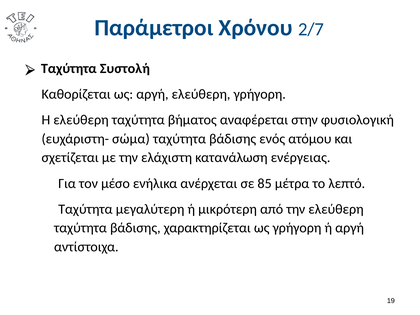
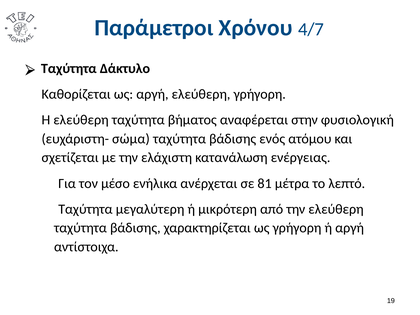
2/7: 2/7 -> 4/7
Συστολή: Συστολή -> Δάκτυλο
85: 85 -> 81
